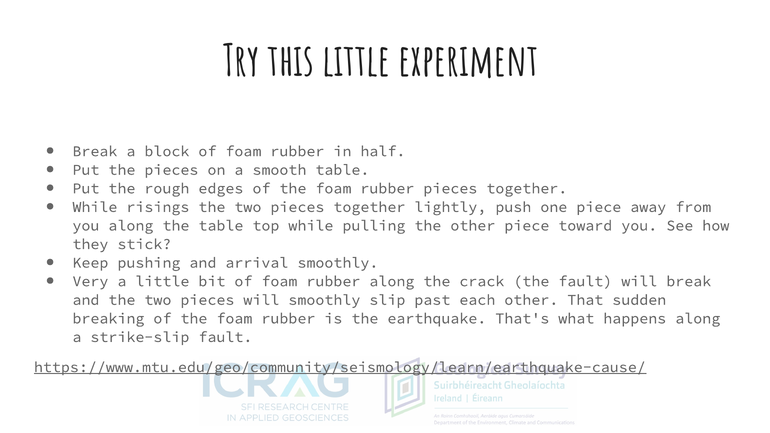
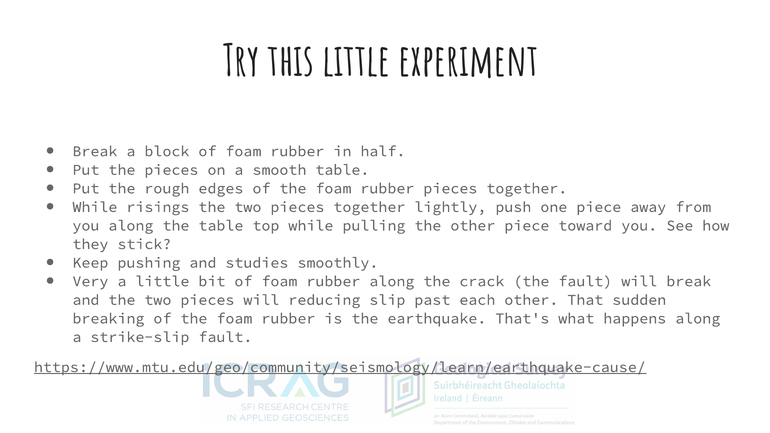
arrival: arrival -> studies
will smoothly: smoothly -> reducing
